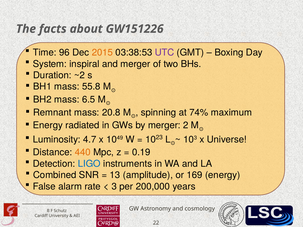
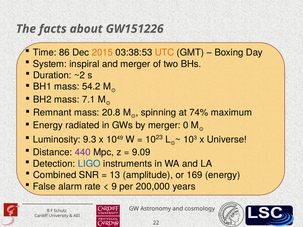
96: 96 -> 86
UTC colour: purple -> orange
55.8: 55.8 -> 54.2
6.5: 6.5 -> 7.1
2: 2 -> 0
4.7: 4.7 -> 9.3
440 colour: orange -> purple
0.19: 0.19 -> 9.09
3: 3 -> 9
